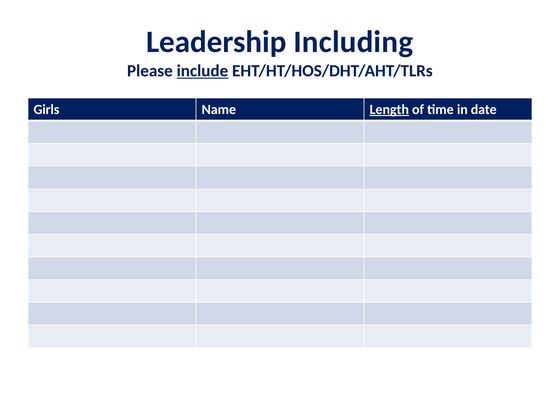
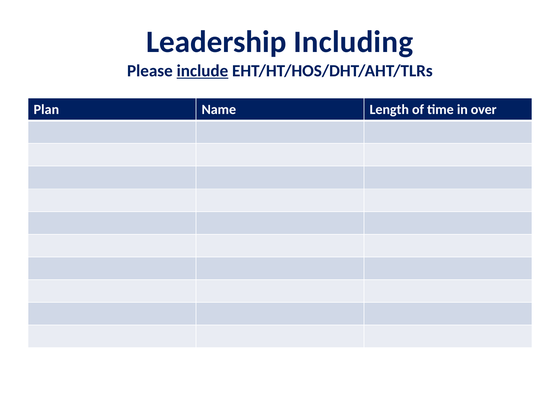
Girls: Girls -> Plan
Length underline: present -> none
date: date -> over
